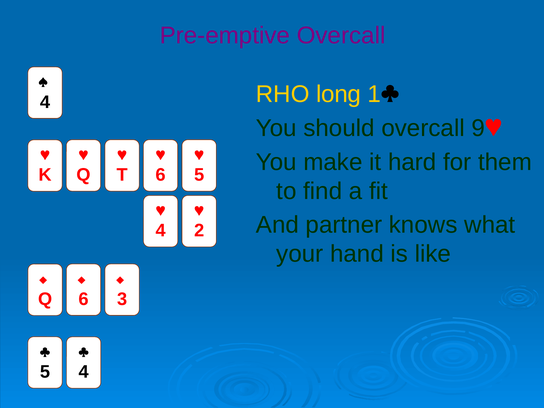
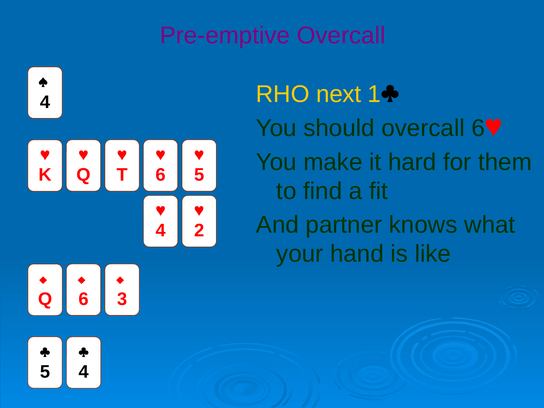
long: long -> next
overcall 9: 9 -> 6
